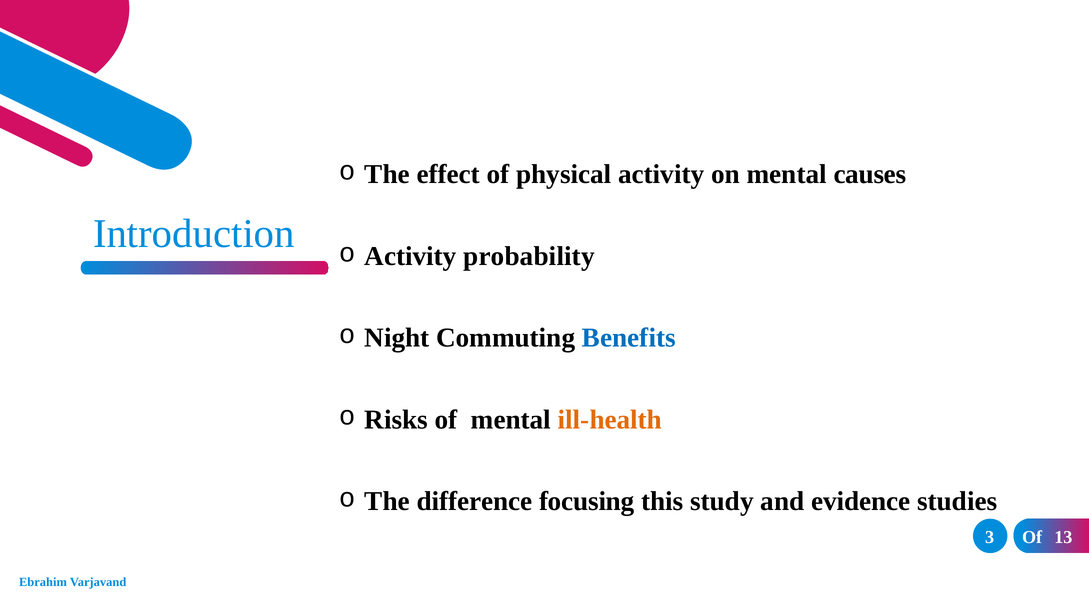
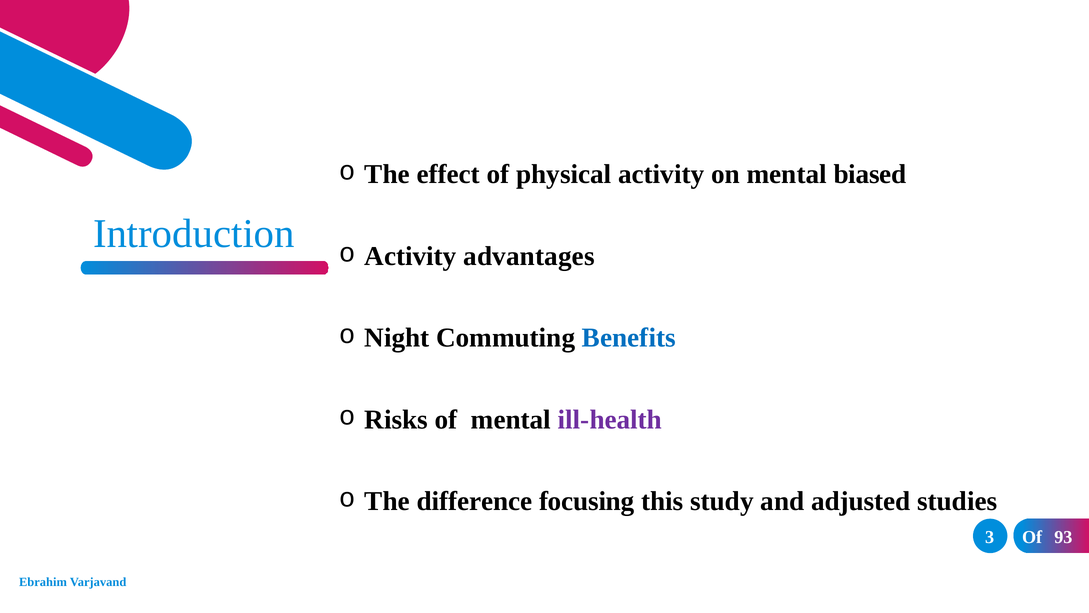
causes: causes -> biased
probability: probability -> advantages
ill-health colour: orange -> purple
evidence: evidence -> adjusted
13: 13 -> 93
